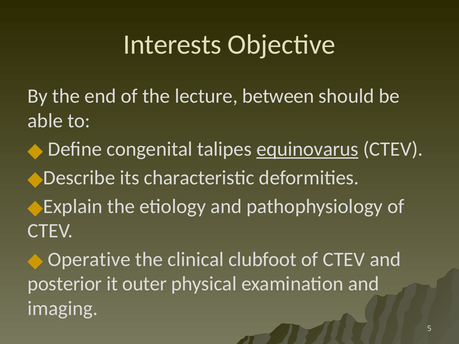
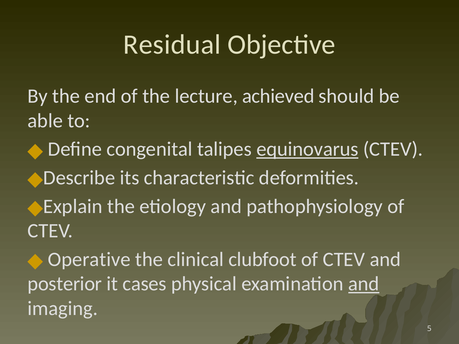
Interests: Interests -> Residual
between: between -> achieved
outer: outer -> cases
and at (364, 284) underline: none -> present
